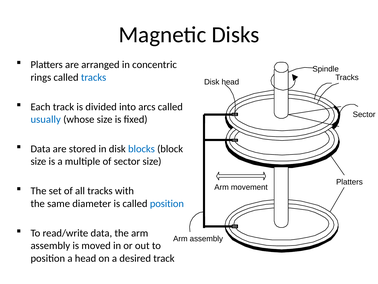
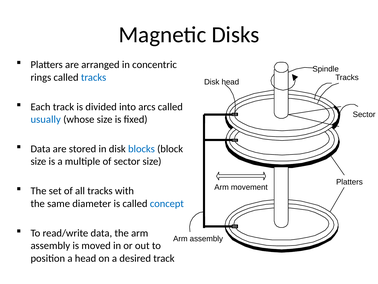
called position: position -> concept
